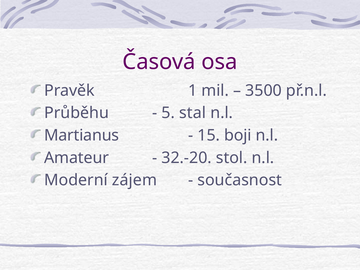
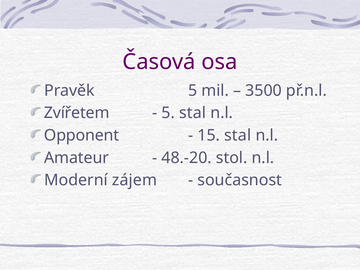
Pravěk 1: 1 -> 5
Průběhu: Průběhu -> Zvířetem
Martianus: Martianus -> Opponent
15 boji: boji -> stal
32.-20: 32.-20 -> 48.-20
